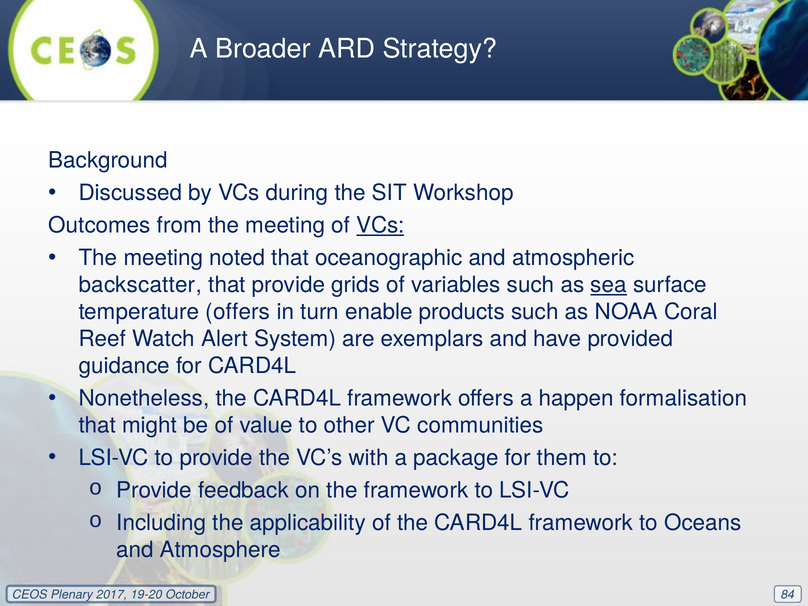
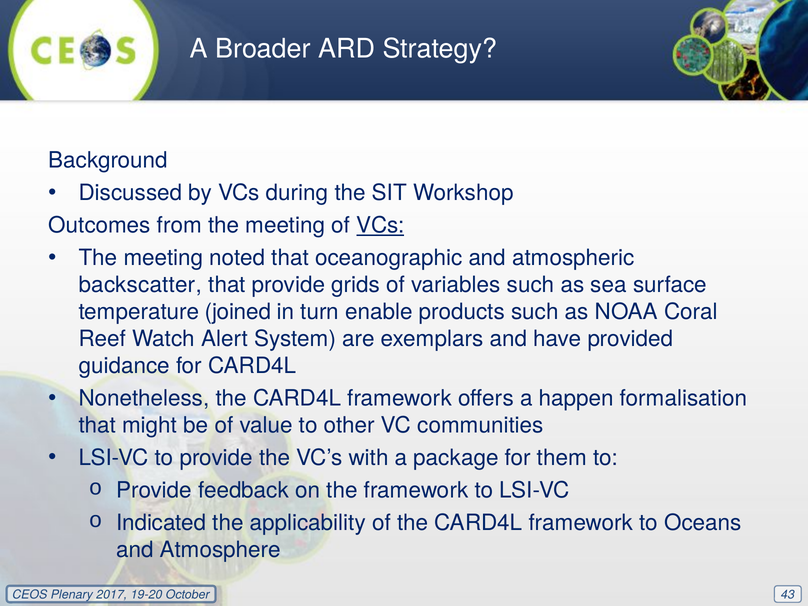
sea underline: present -> none
temperature offers: offers -> joined
Including: Including -> Indicated
84: 84 -> 43
